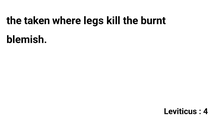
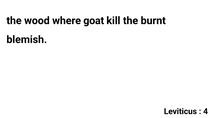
taken: taken -> wood
legs: legs -> goat
